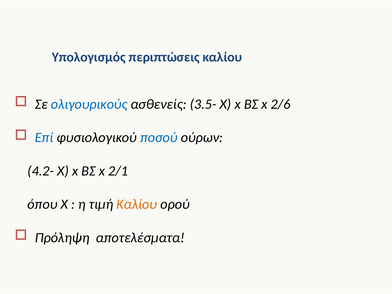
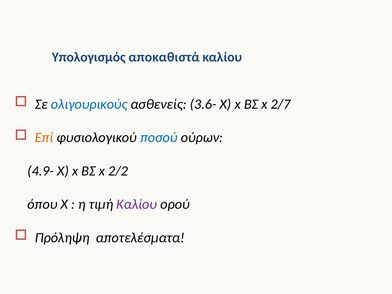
περιπτώσεις: περιπτώσεις -> αποκαθιστά
3.5-: 3.5- -> 3.6-
2/6: 2/6 -> 2/7
Επί colour: blue -> orange
4.2-: 4.2- -> 4.9-
2/1: 2/1 -> 2/2
Καλίου at (137, 204) colour: orange -> purple
